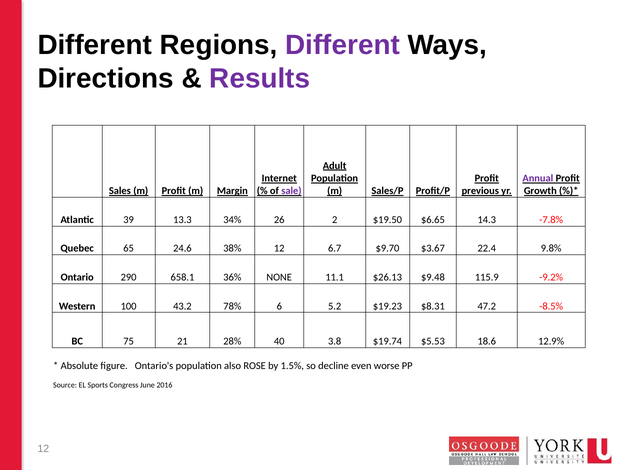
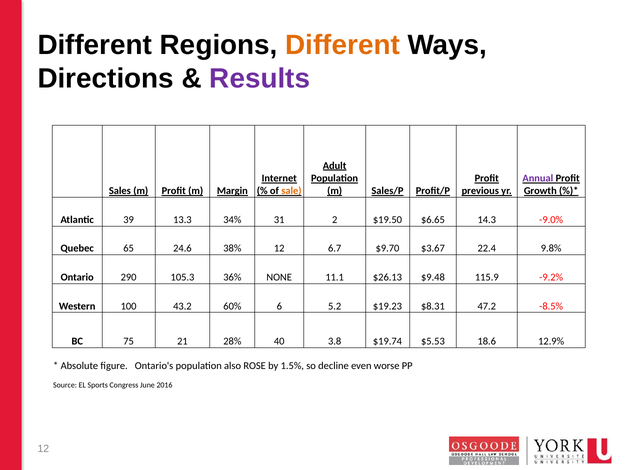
Different at (343, 45) colour: purple -> orange
sale colour: purple -> orange
26: 26 -> 31
-7.8%: -7.8% -> -9.0%
658.1: 658.1 -> 105.3
78%: 78% -> 60%
